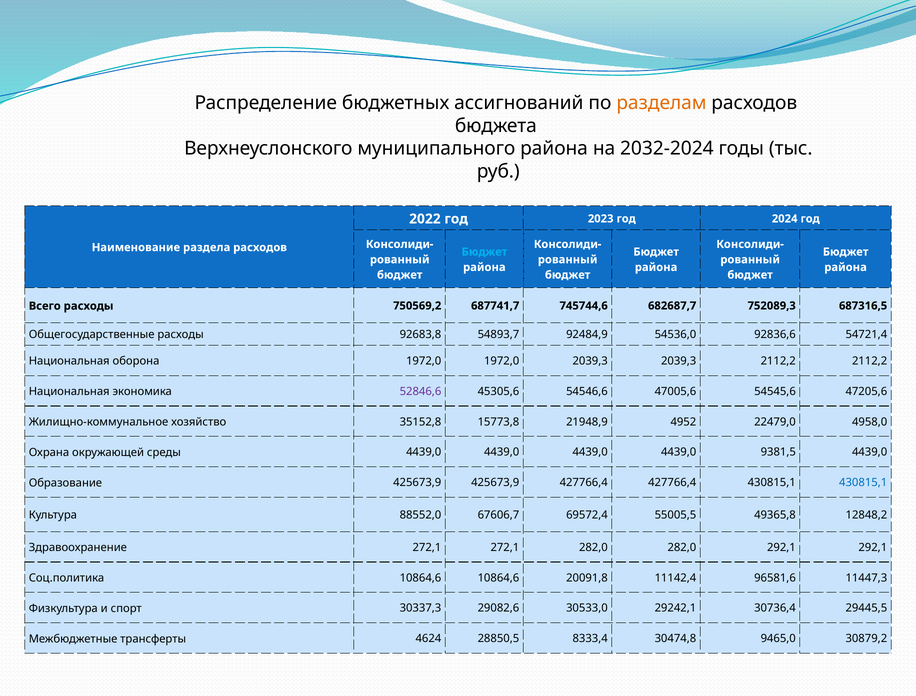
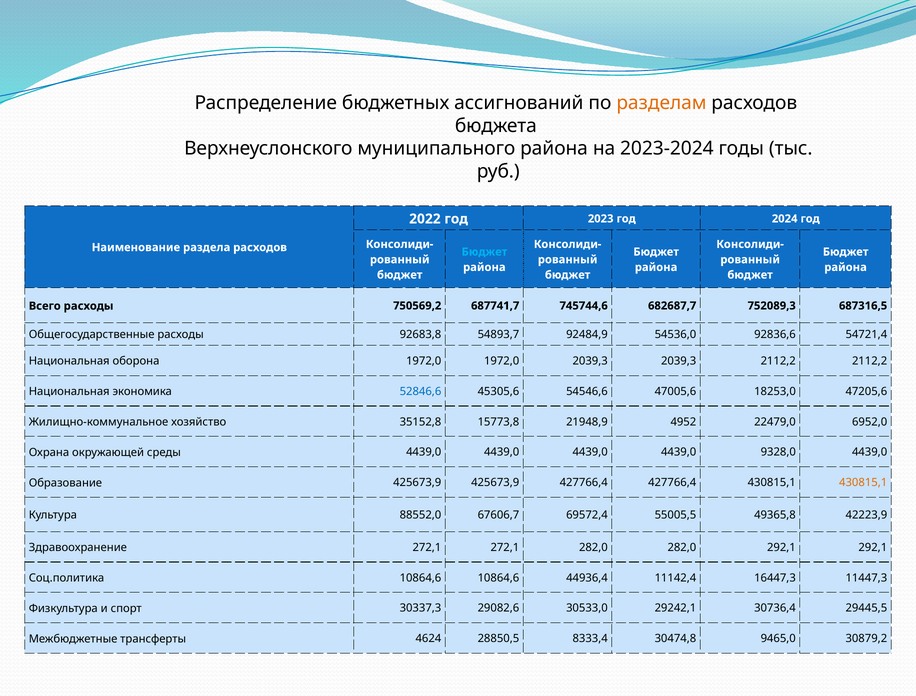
2032-2024: 2032-2024 -> 2023-2024
52846,6 colour: purple -> blue
54545,6: 54545,6 -> 18253,0
4958,0: 4958,0 -> 6952,0
9381,5: 9381,5 -> 9328,0
430815,1 at (863, 482) colour: blue -> orange
12848,2: 12848,2 -> 42223,9
20091,8: 20091,8 -> 44936,4
96581,6: 96581,6 -> 16447,3
